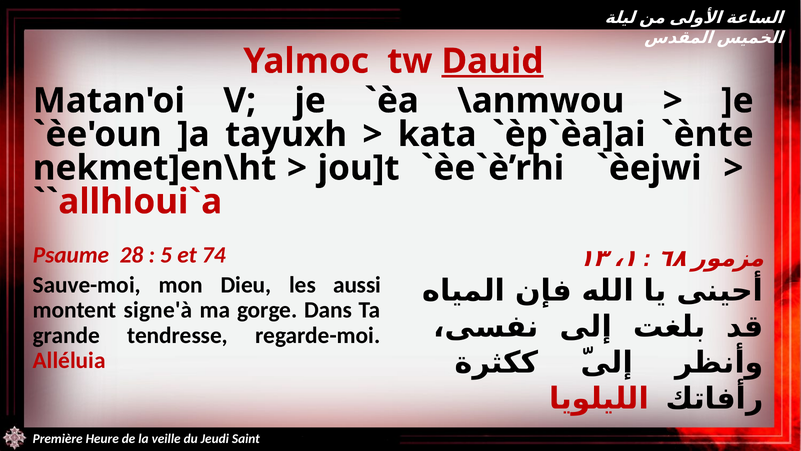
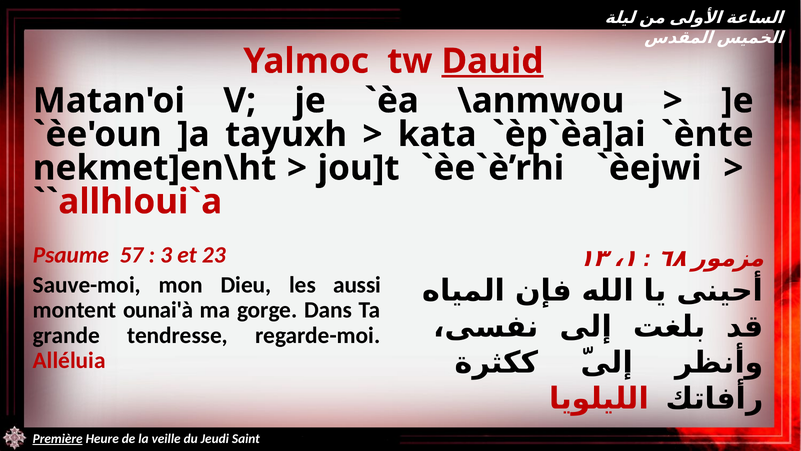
28: 28 -> 57
5: 5 -> 3
74: 74 -> 23
signe'à: signe'à -> ounai'à
Première underline: none -> present
